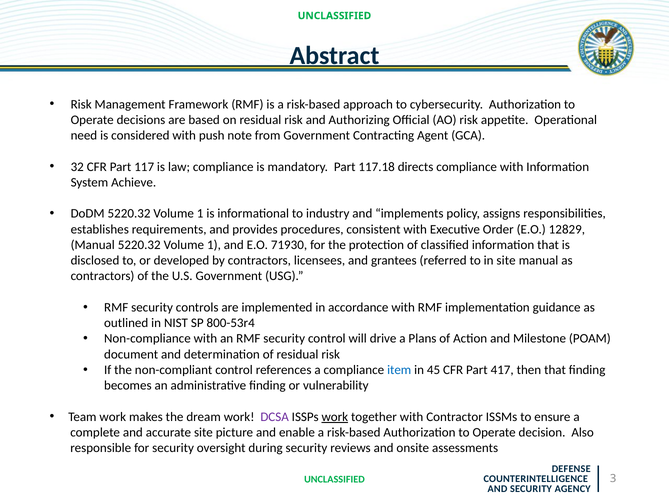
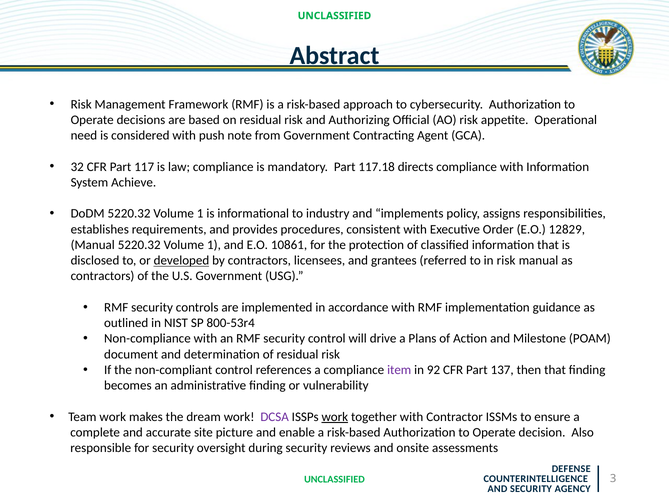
71930: 71930 -> 10861
developed underline: none -> present
in site: site -> risk
item colour: blue -> purple
45: 45 -> 92
417: 417 -> 137
